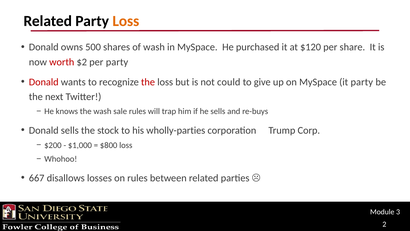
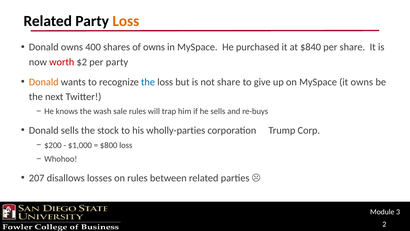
500: 500 -> 400
of wash: wash -> owns
$120: $120 -> $840
Donald at (44, 82) colour: red -> orange
the at (148, 82) colour: red -> blue
not could: could -> share
it party: party -> owns
667: 667 -> 207
